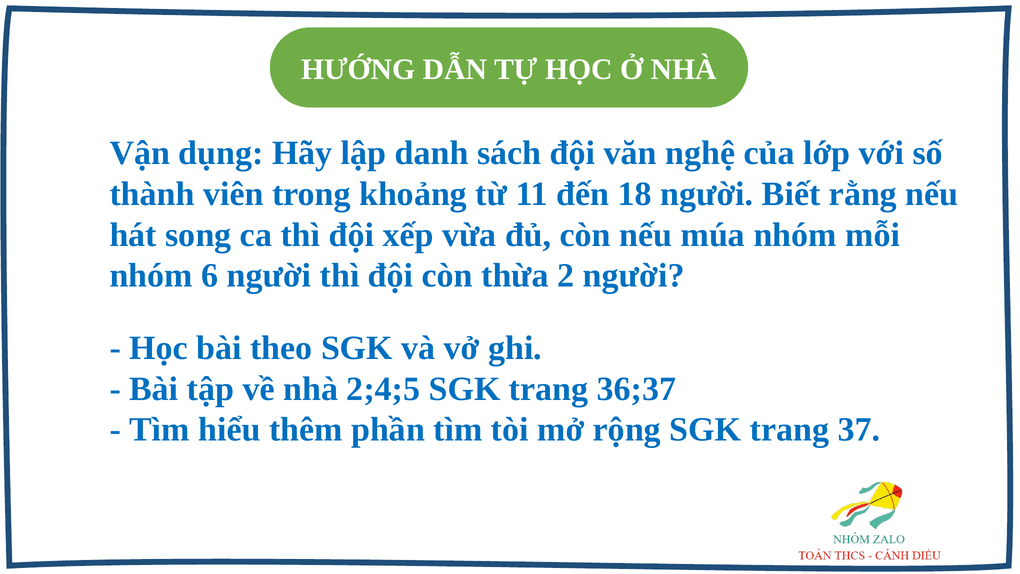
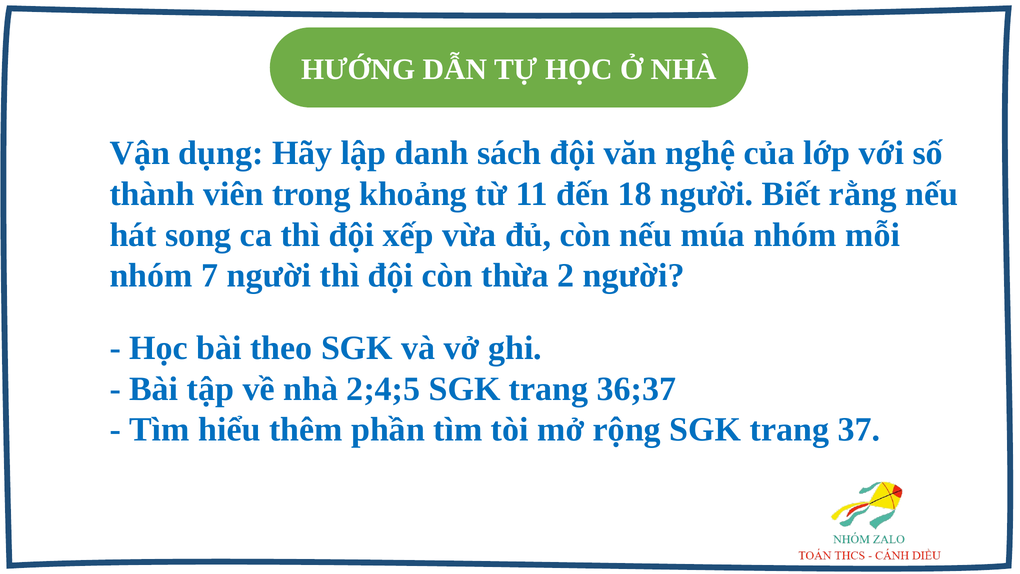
6: 6 -> 7
